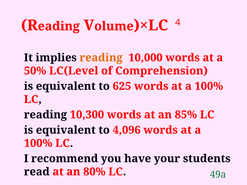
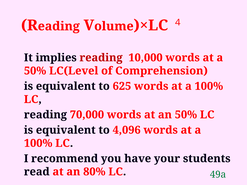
reading at (101, 58) colour: orange -> red
10,300: 10,300 -> 70,000
an 85%: 85% -> 50%
